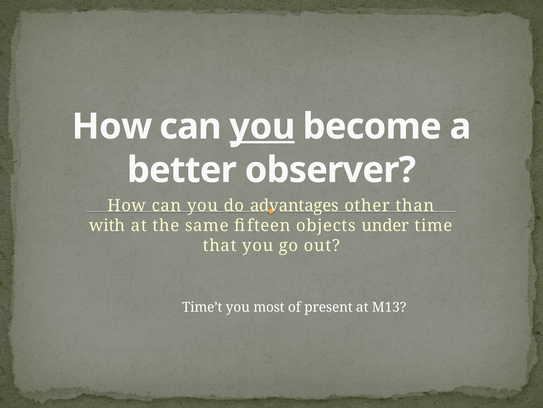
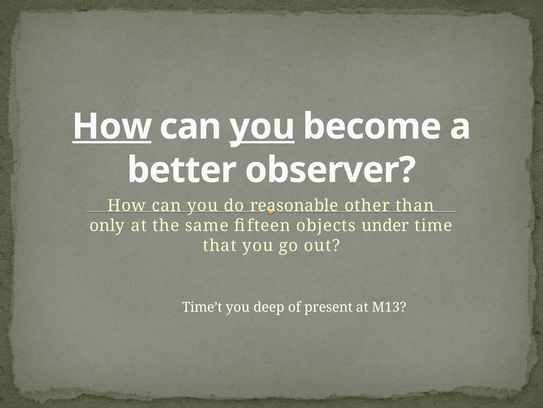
How at (112, 126) underline: none -> present
advantages: advantages -> reasonable
with: with -> only
most: most -> deep
